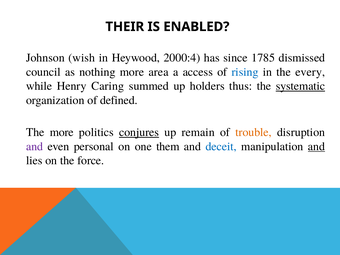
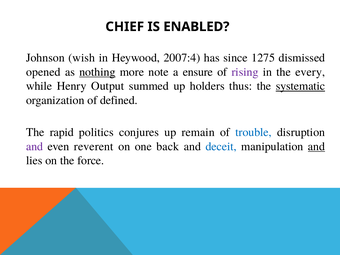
THEIR: THEIR -> CHIEF
2000:4: 2000:4 -> 2007:4
1785: 1785 -> 1275
council: council -> opened
nothing underline: none -> present
area: area -> note
access: access -> ensure
rising colour: blue -> purple
Caring: Caring -> Output
The more: more -> rapid
conjures underline: present -> none
trouble colour: orange -> blue
personal: personal -> reverent
them: them -> back
